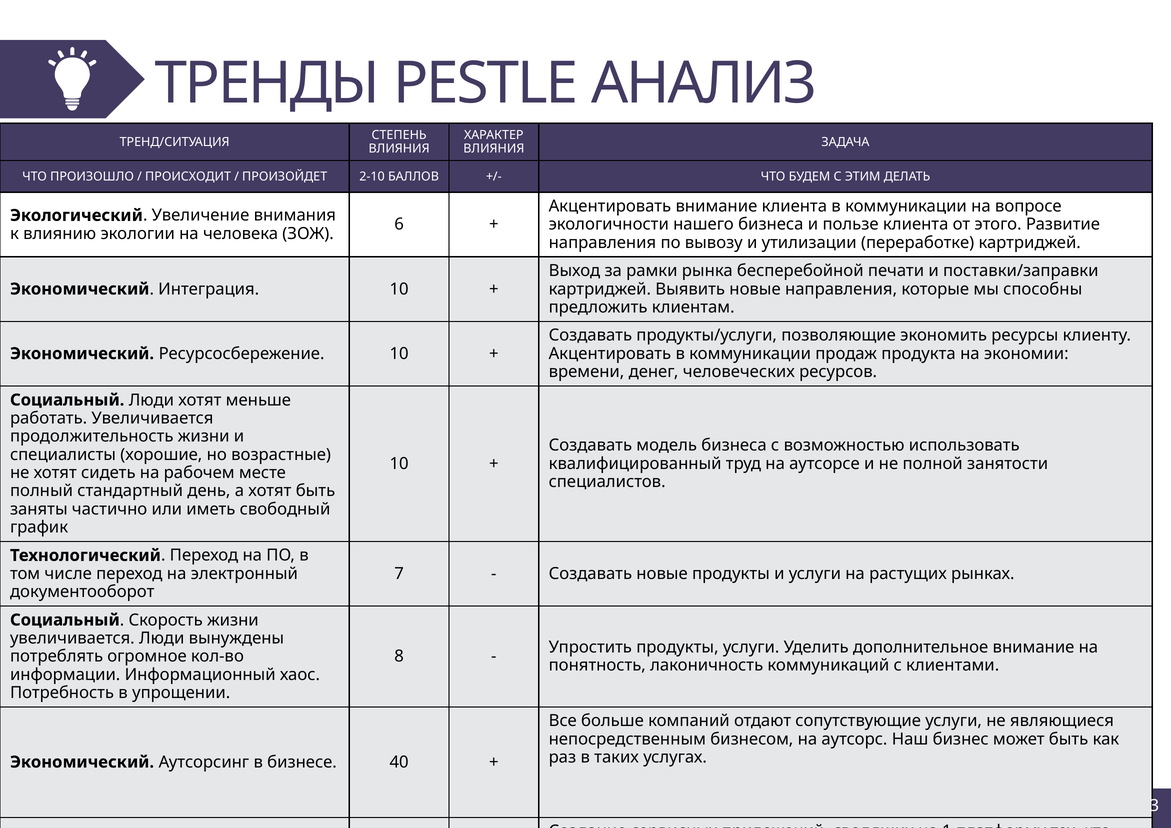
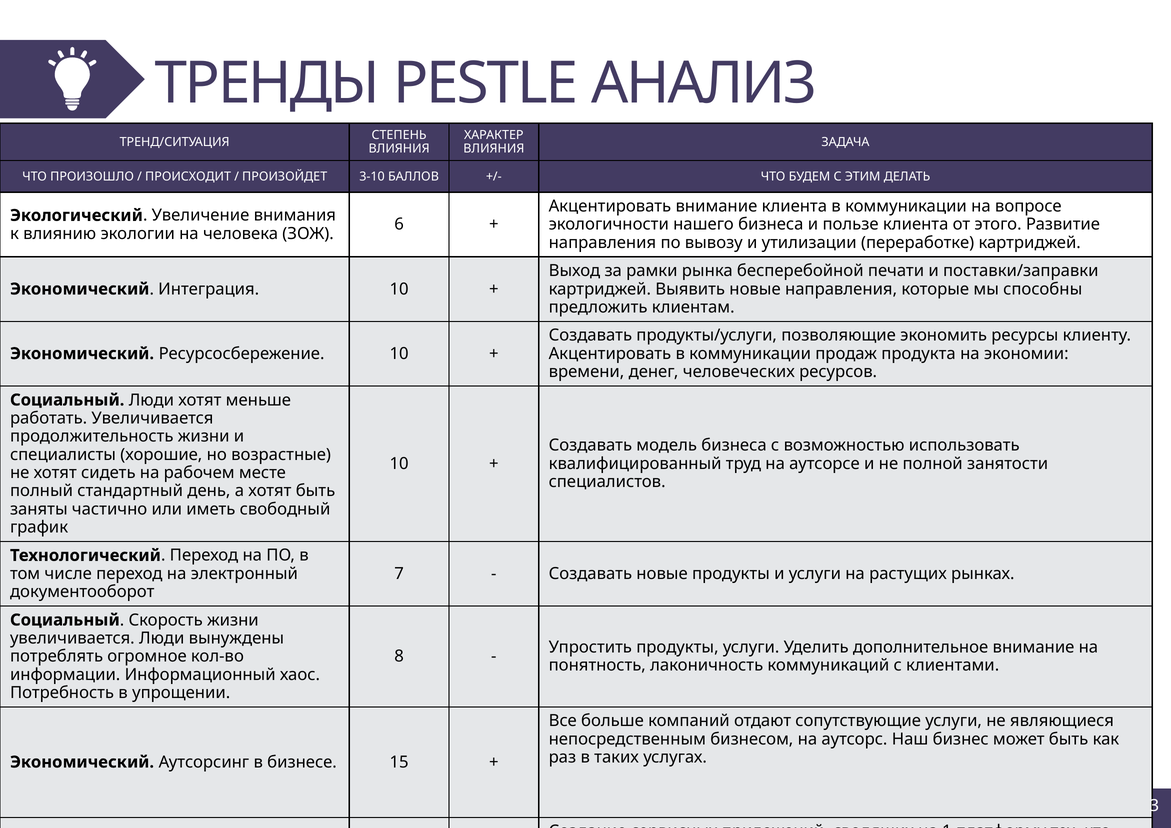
2-10: 2-10 -> 3-10
40: 40 -> 15
